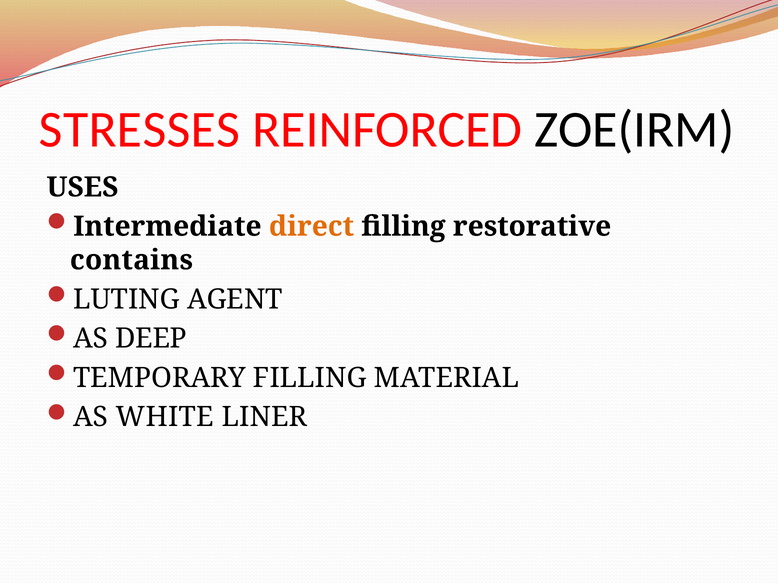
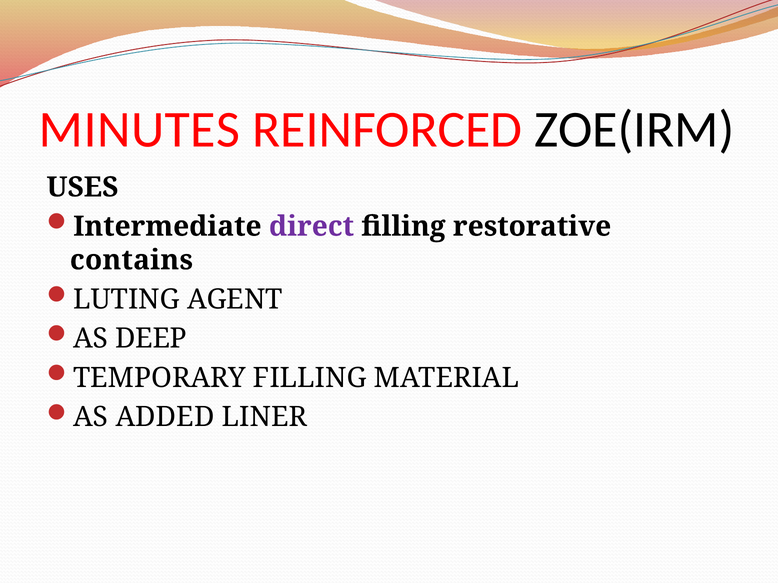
STRESSES: STRESSES -> MINUTES
direct colour: orange -> purple
WHITE: WHITE -> ADDED
